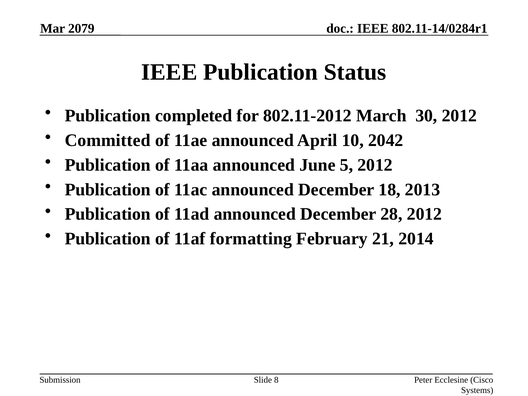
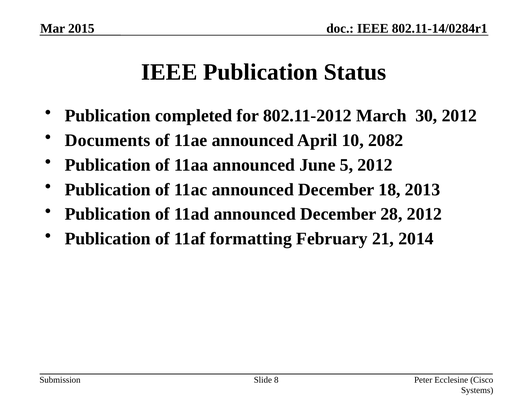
2079: 2079 -> 2015
Committed: Committed -> Documents
2042: 2042 -> 2082
